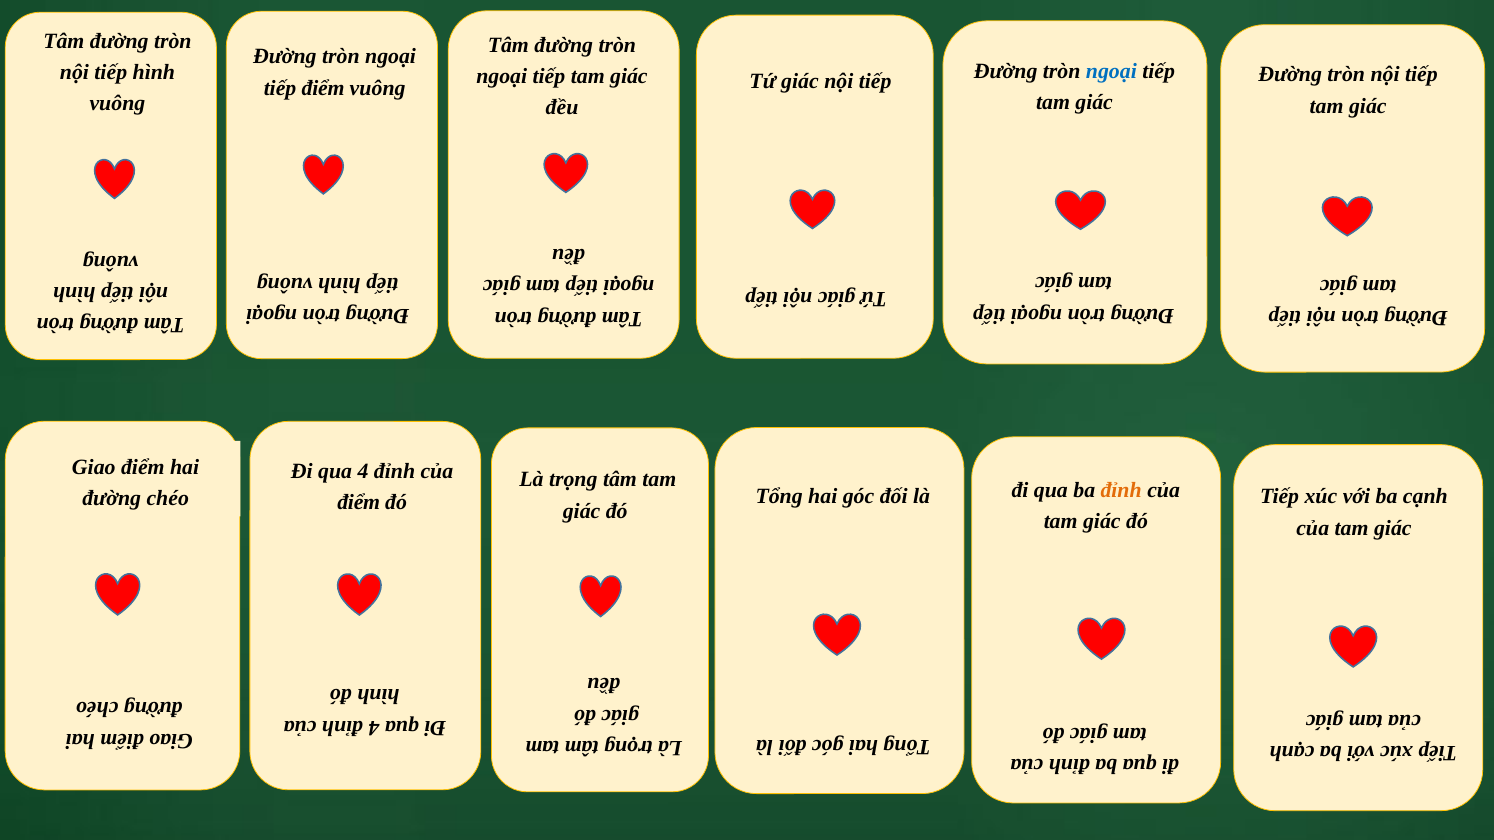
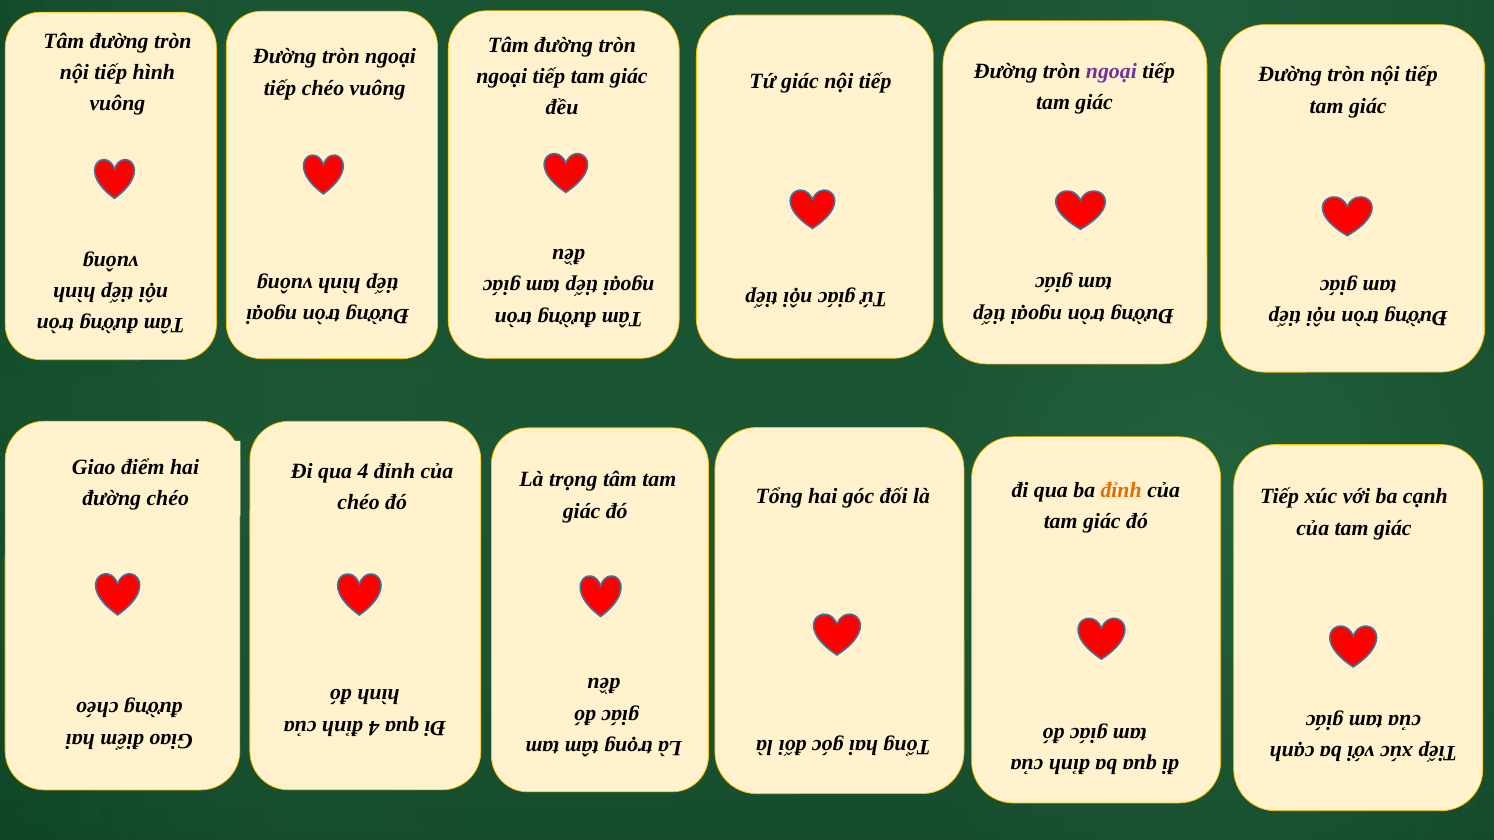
ngoại at (1111, 71) colour: blue -> purple
tiếp điểm: điểm -> chéo
điểm at (359, 503): điểm -> chéo
